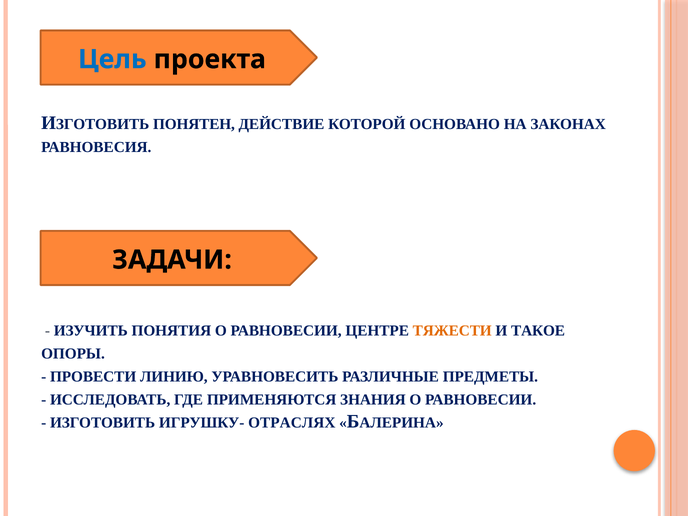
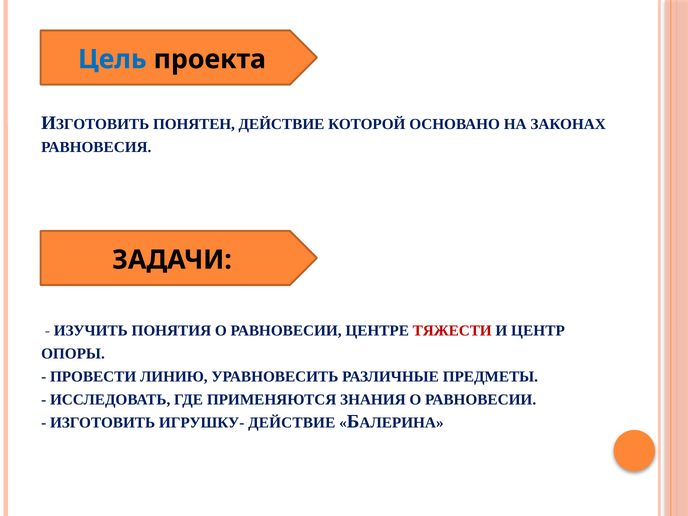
ТЯЖЕСТИ colour: orange -> red
ТАКОЕ: ТАКОЕ -> ЦЕНТР
ИГРУШКУ- ОТРАСЛЯХ: ОТРАСЛЯХ -> ДЕЙСТВИЕ
